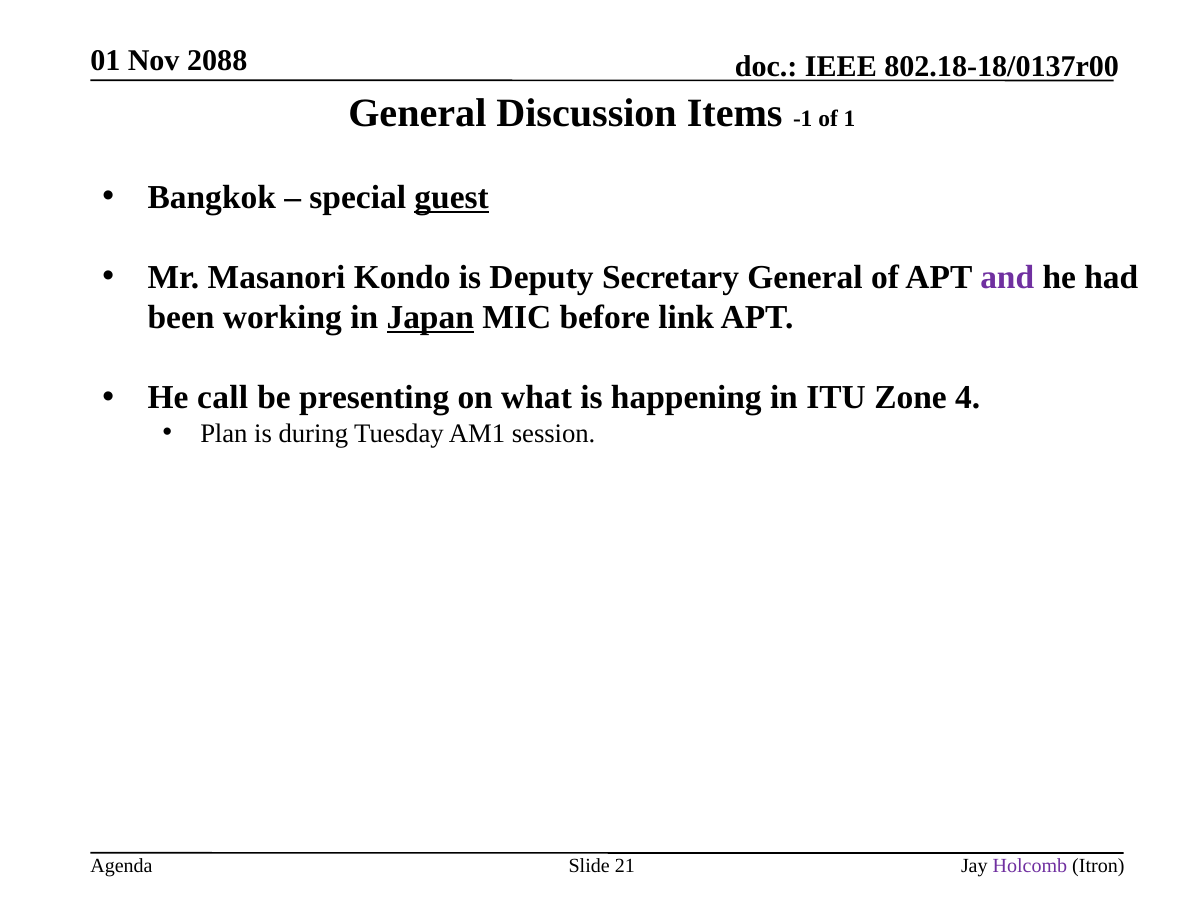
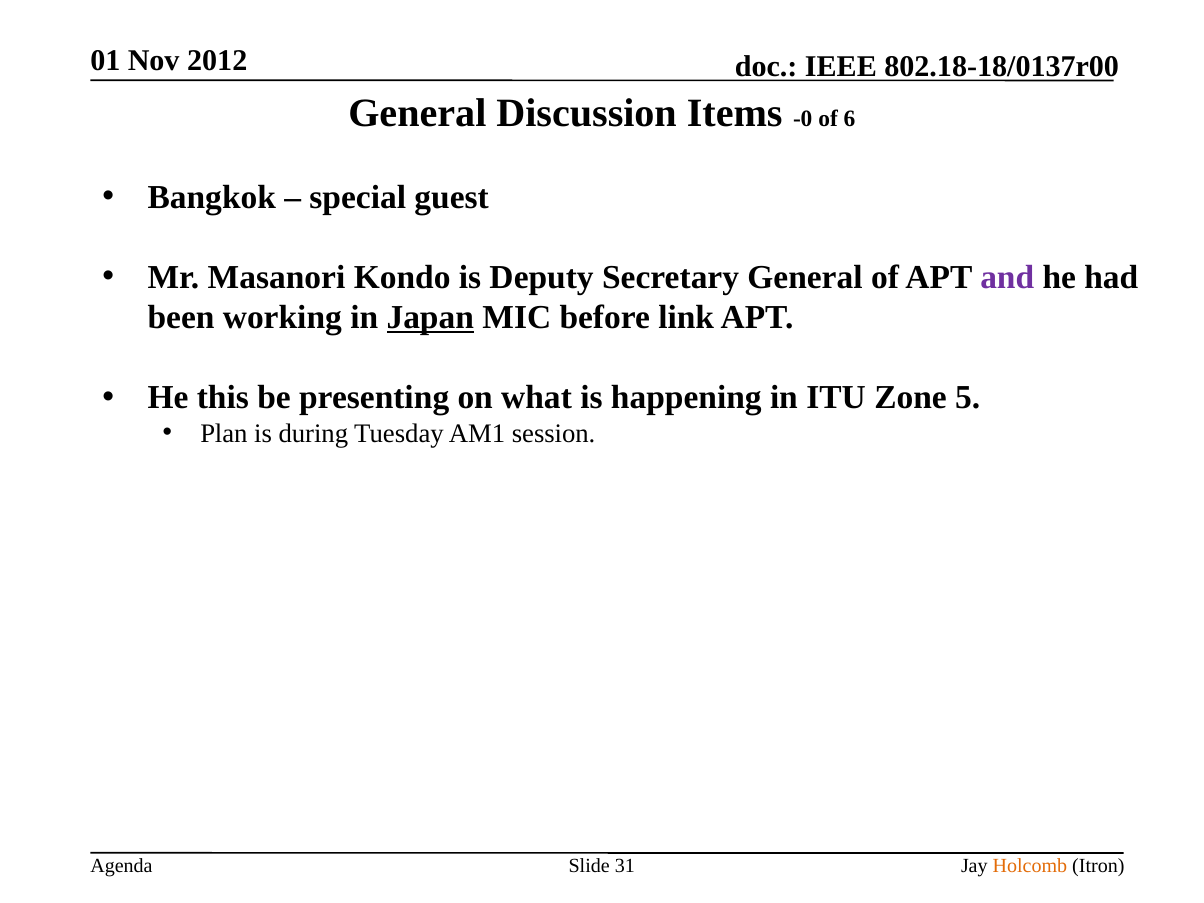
2088: 2088 -> 2012
-1: -1 -> -0
1: 1 -> 6
guest underline: present -> none
call: call -> this
4: 4 -> 5
21: 21 -> 31
Holcomb colour: purple -> orange
